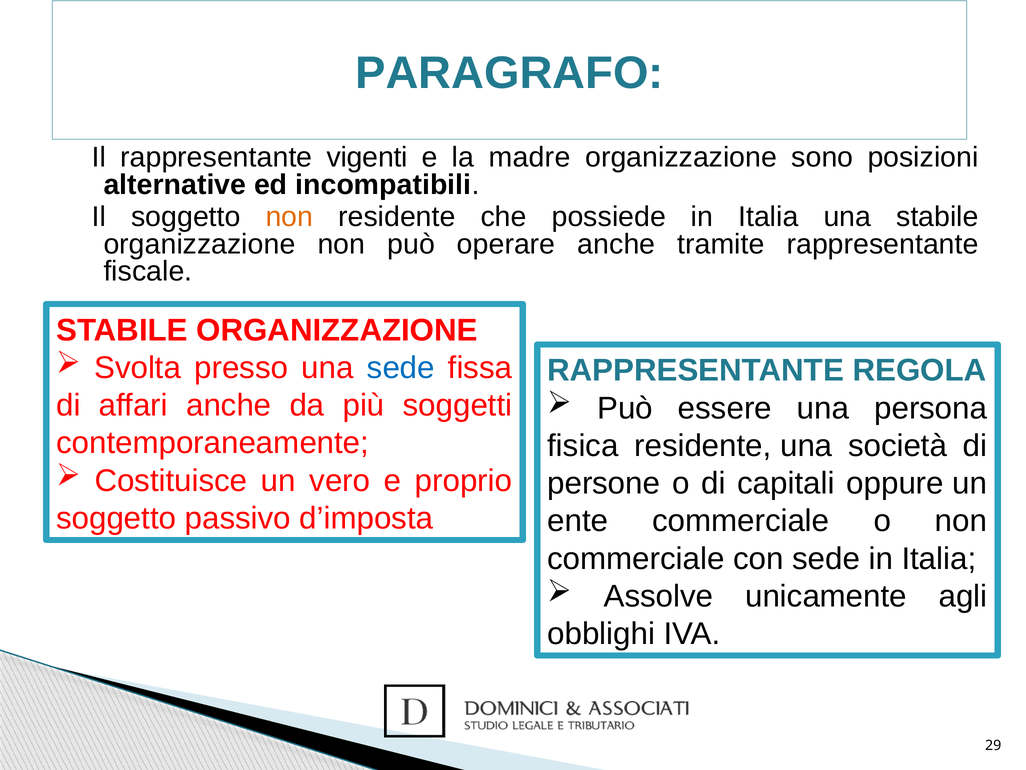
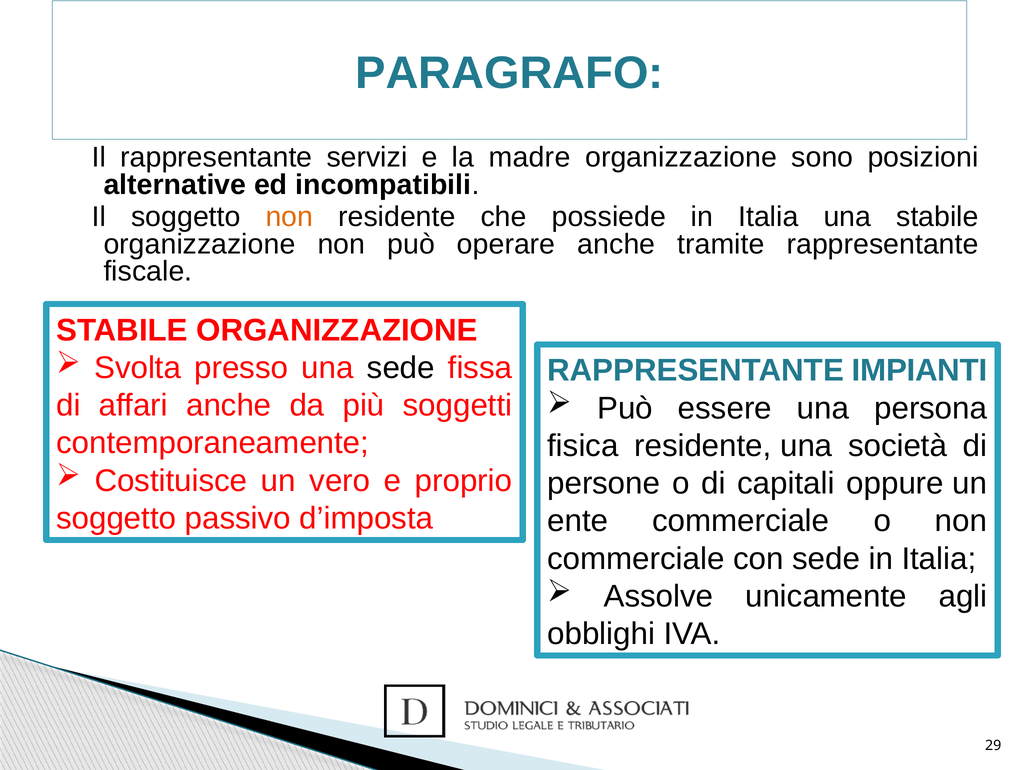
vigenti: vigenti -> servizi
sede at (401, 368) colour: blue -> black
REGOLA: REGOLA -> IMPIANTI
